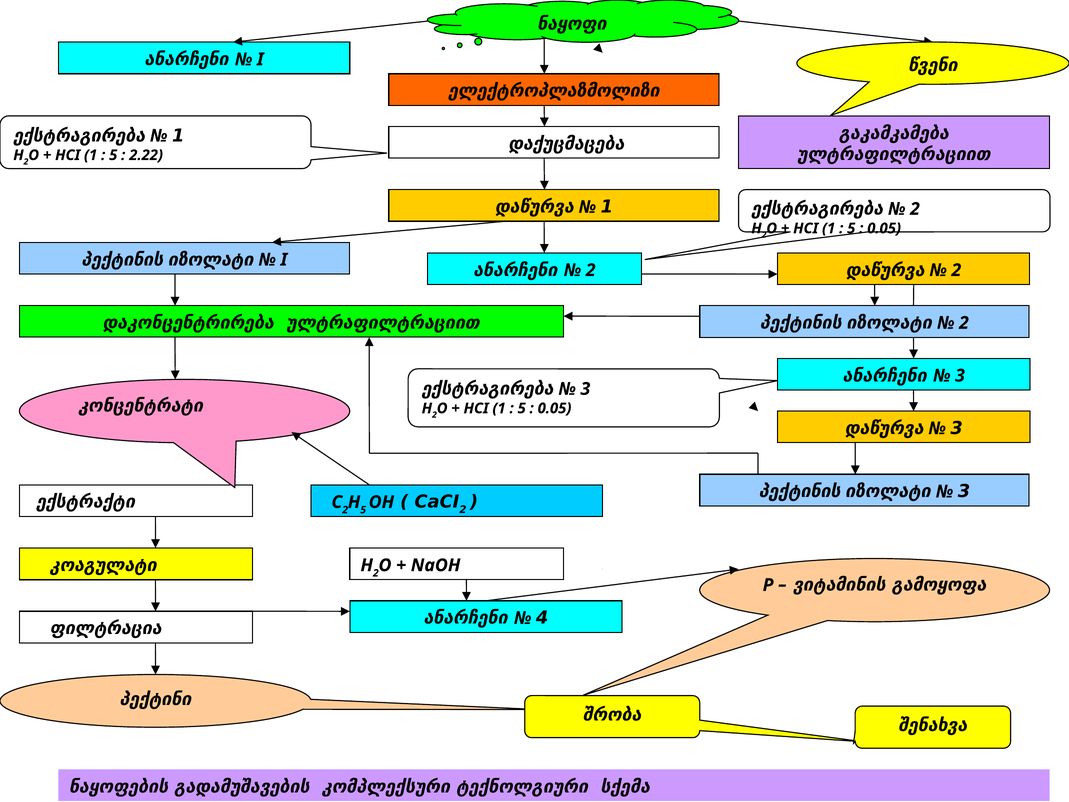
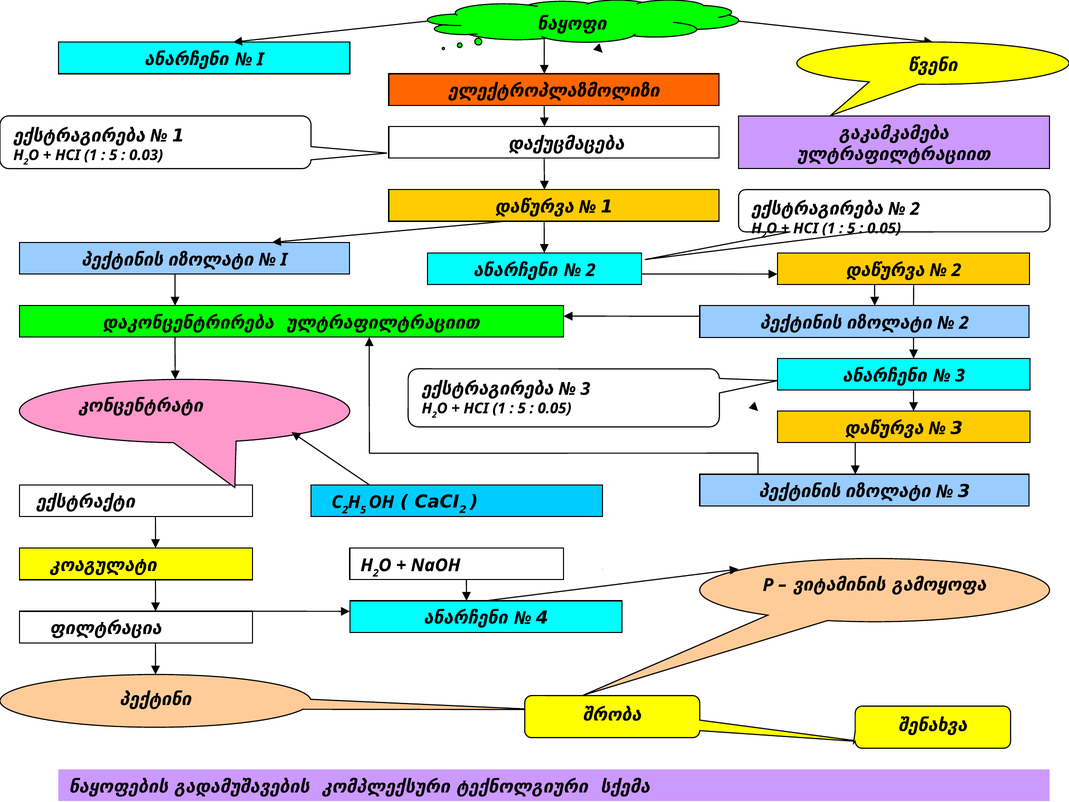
2.22: 2.22 -> 0.03
